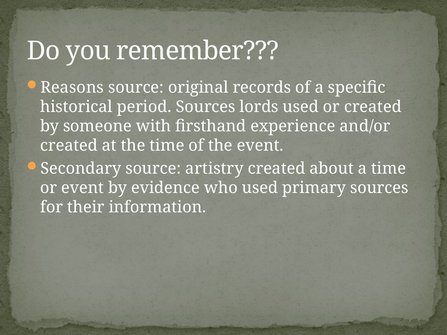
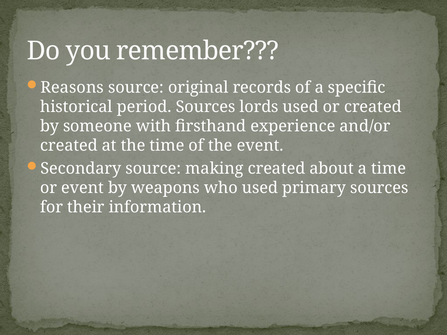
artistry: artistry -> making
evidence: evidence -> weapons
